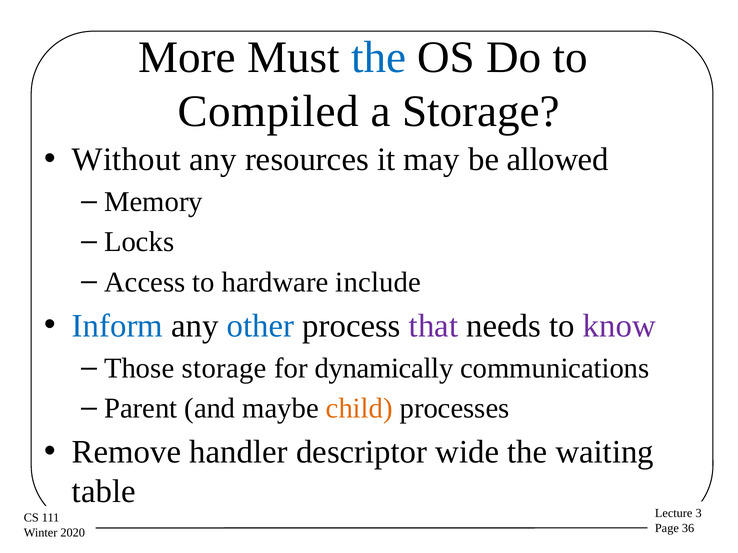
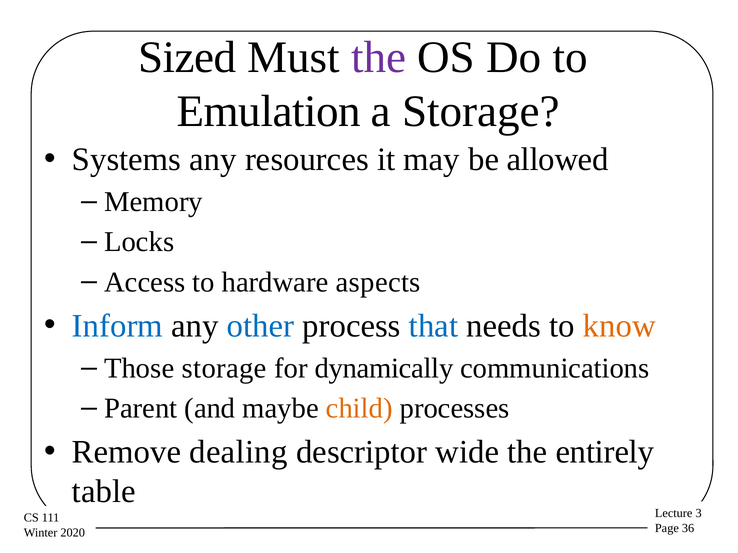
More: More -> Sized
the at (379, 57) colour: blue -> purple
Compiled: Compiled -> Emulation
Without: Without -> Systems
include: include -> aspects
that colour: purple -> blue
know colour: purple -> orange
handler: handler -> dealing
waiting: waiting -> entirely
